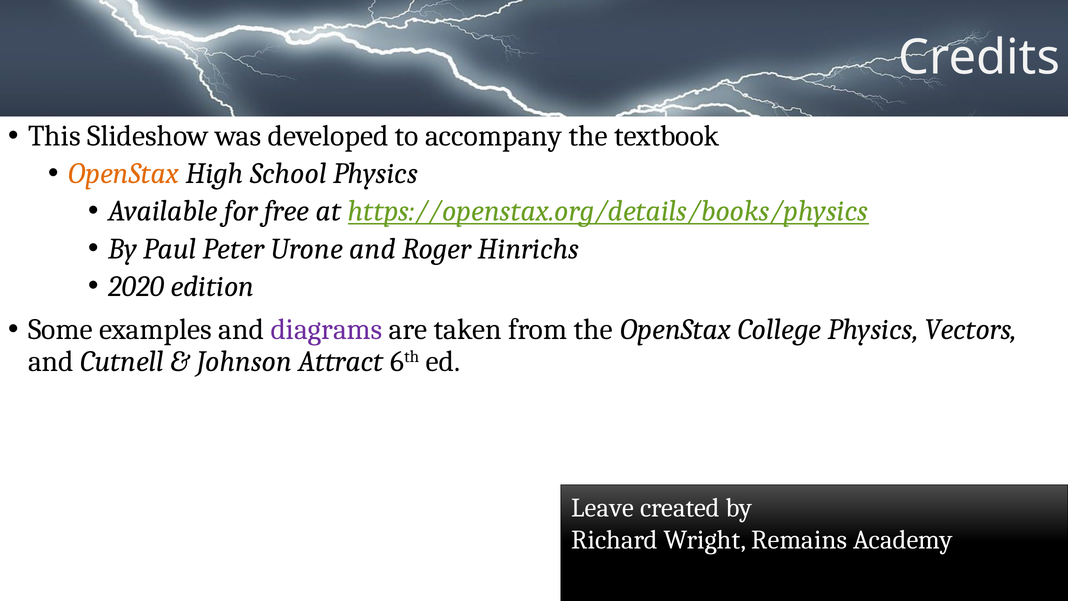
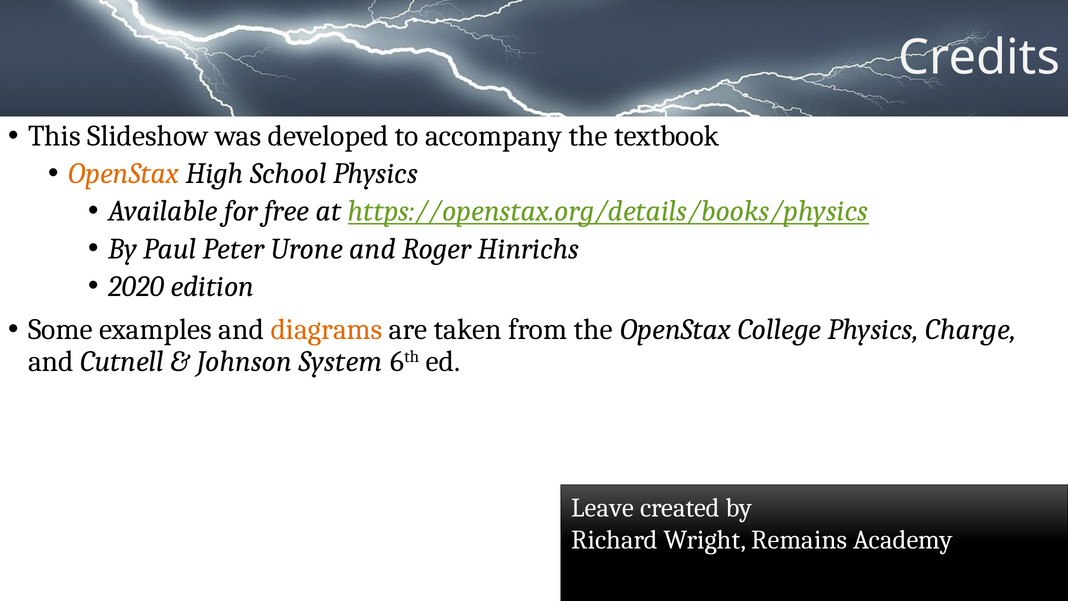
diagrams colour: purple -> orange
Vectors: Vectors -> Charge
Attract: Attract -> System
